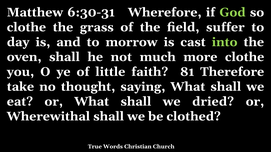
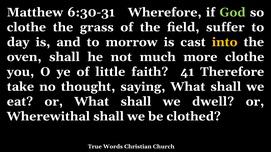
into colour: light green -> yellow
81: 81 -> 41
dried: dried -> dwell
